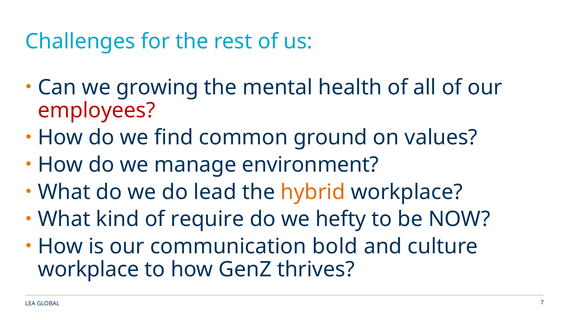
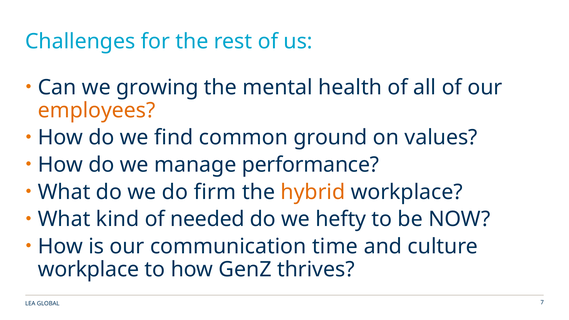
employees colour: red -> orange
environment: environment -> performance
lead: lead -> firm
require: require -> needed
bold: bold -> time
